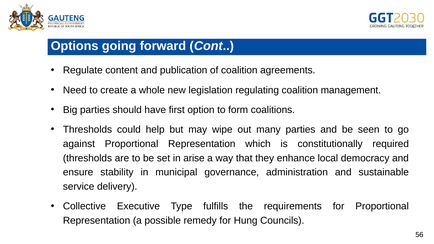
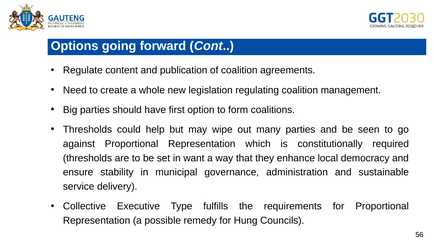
arise: arise -> want
